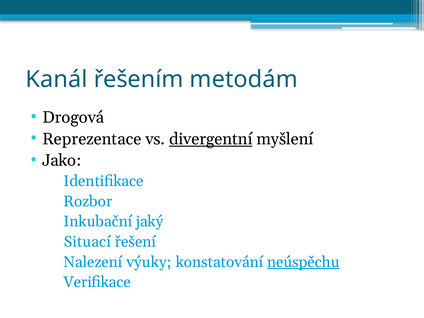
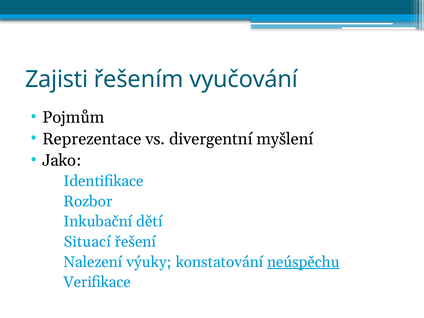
Kanál: Kanál -> Zajisti
metodám: metodám -> vyučování
Drogová: Drogová -> Pojmům
divergentní underline: present -> none
jaký: jaký -> dětí
